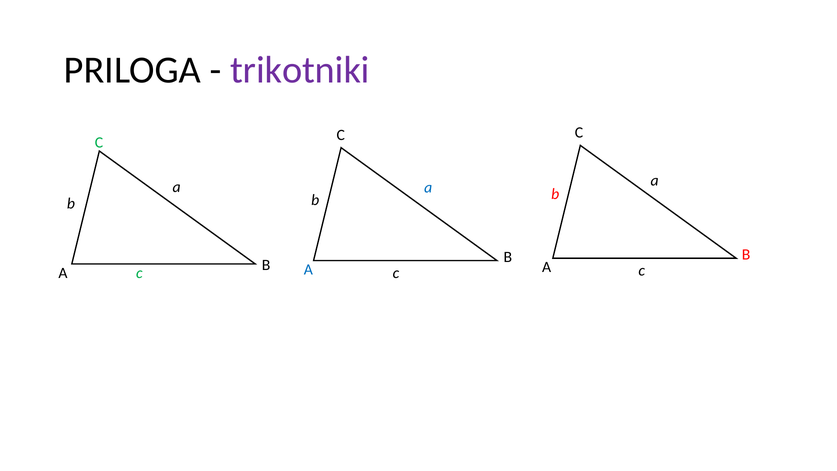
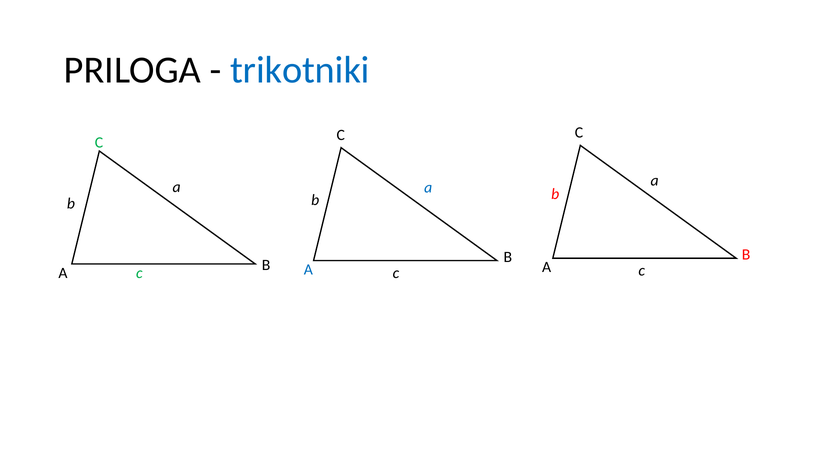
trikotniki colour: purple -> blue
